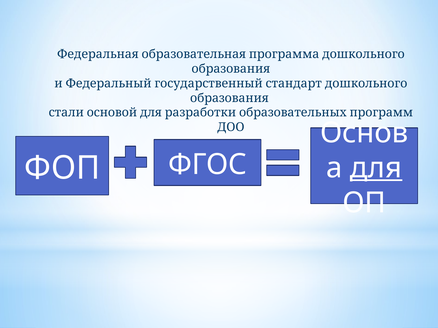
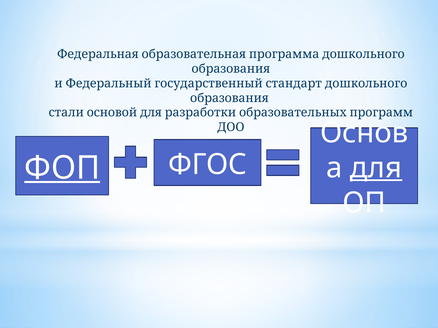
ФОП underline: none -> present
